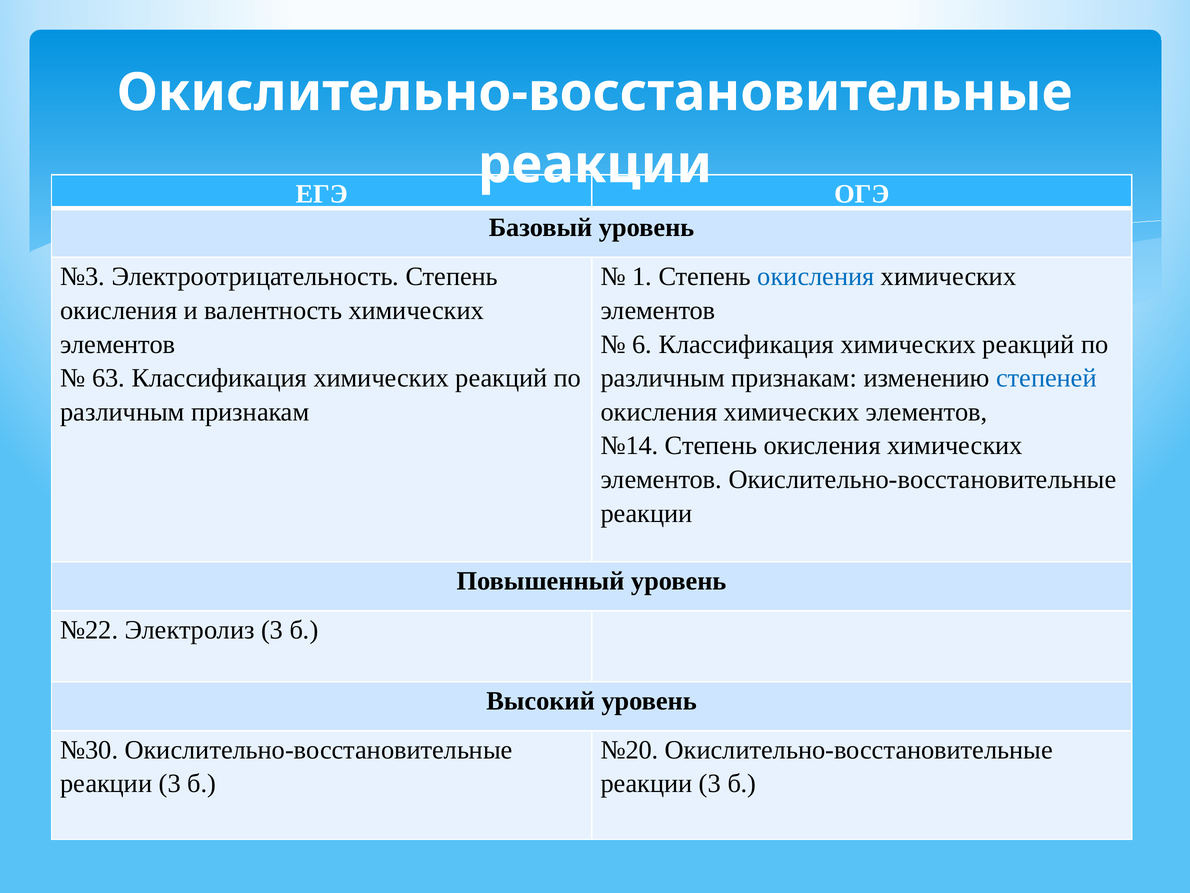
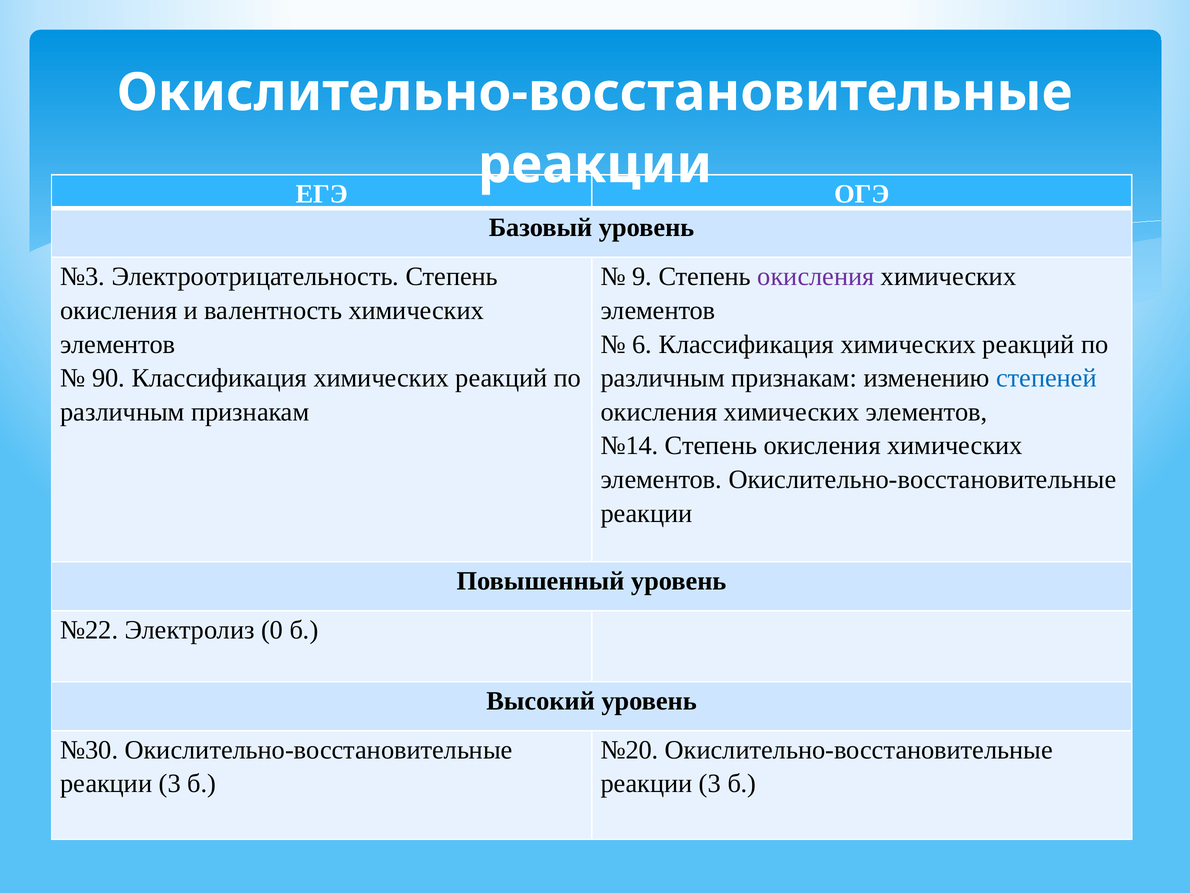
1: 1 -> 9
окисления at (816, 277) colour: blue -> purple
63: 63 -> 90
Электролиз 3: 3 -> 0
